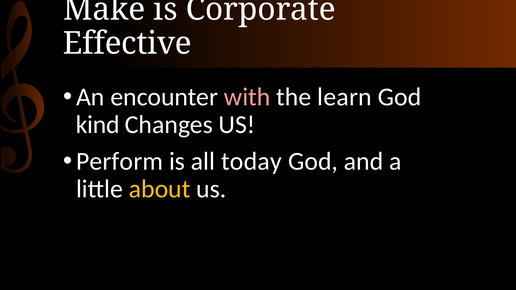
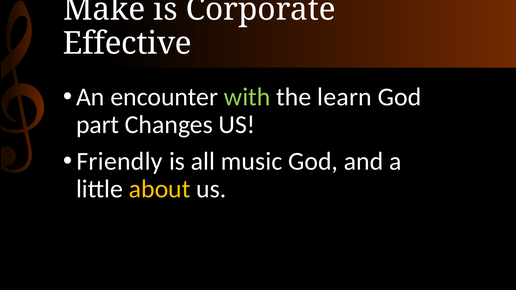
with colour: pink -> light green
kind: kind -> part
Perform: Perform -> Friendly
today: today -> music
